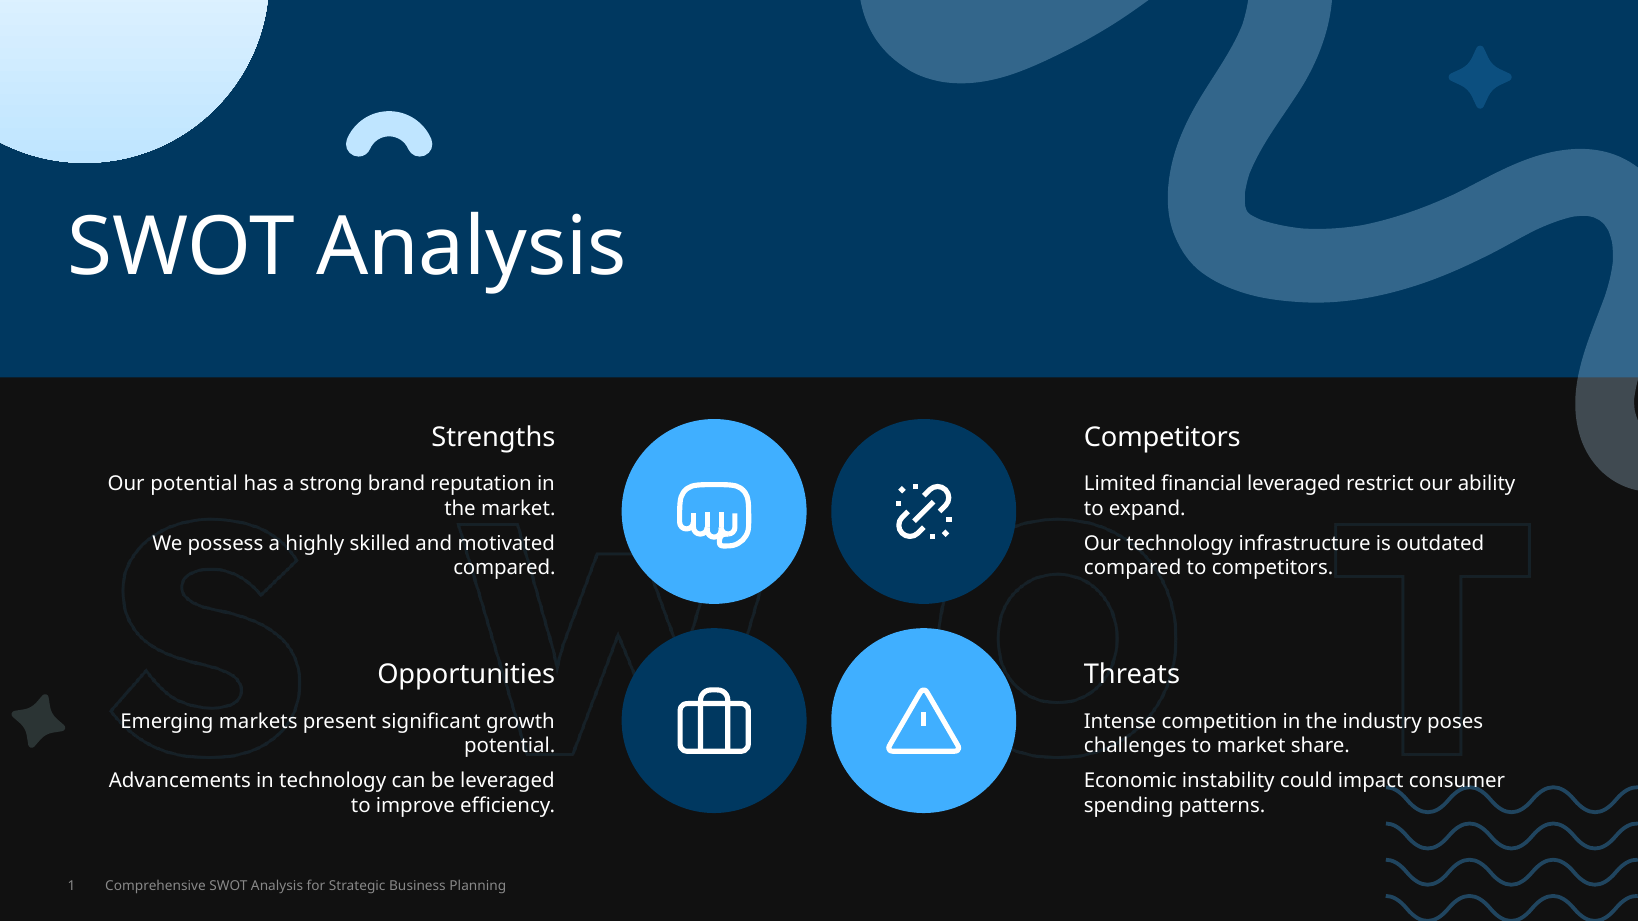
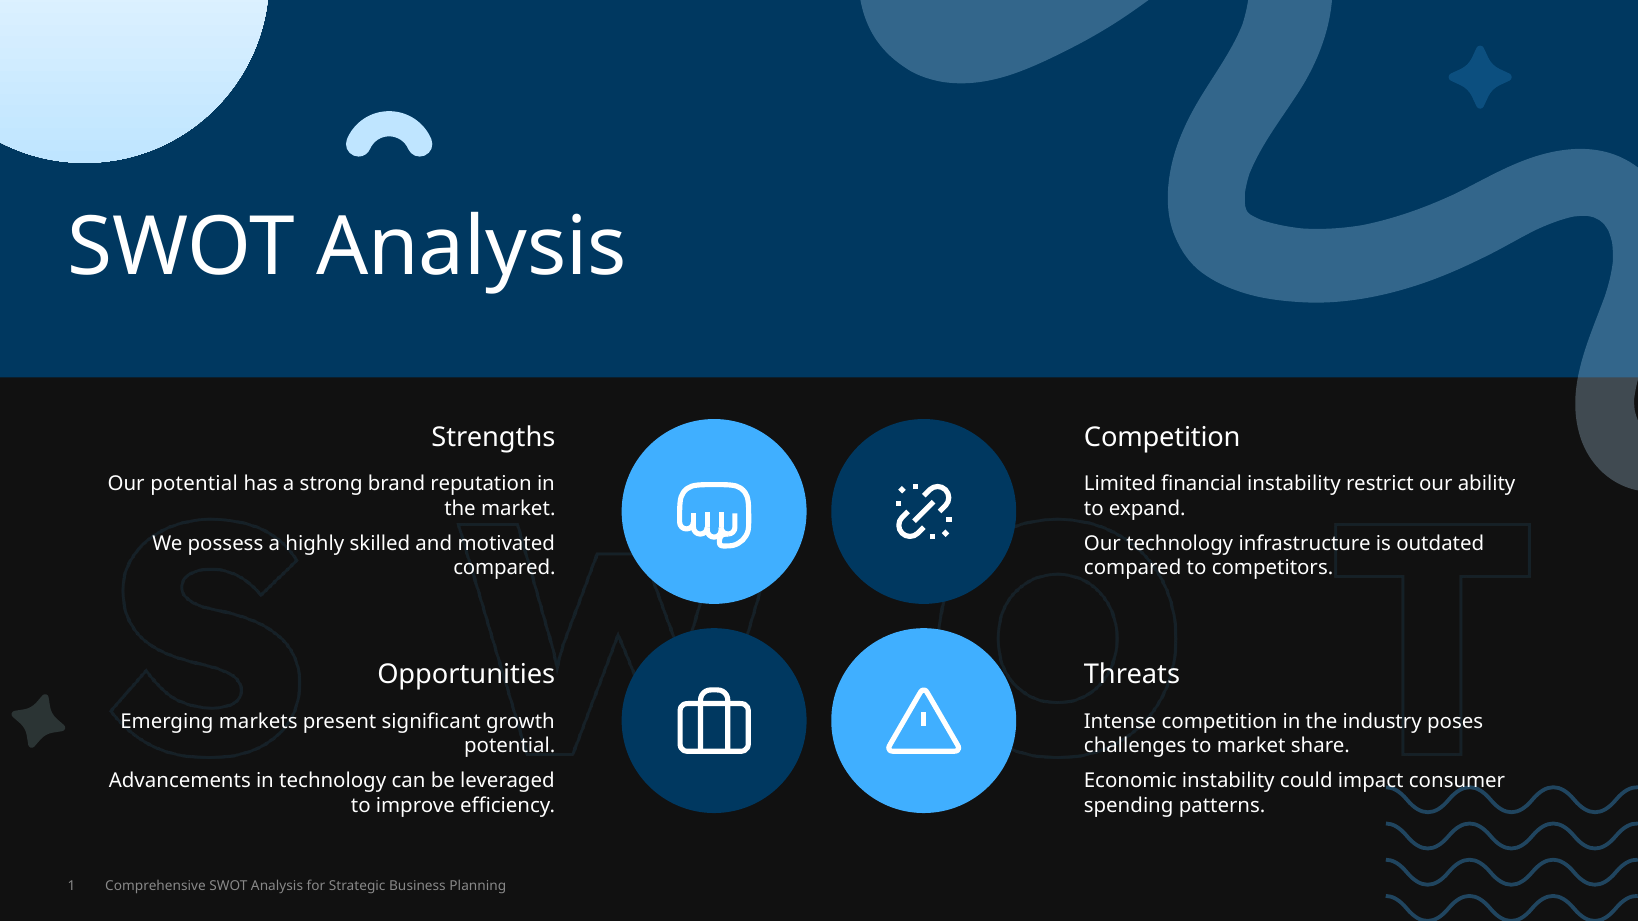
Competitors at (1162, 438): Competitors -> Competition
financial leveraged: leveraged -> instability
